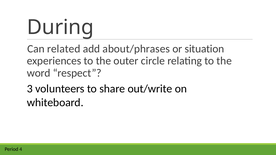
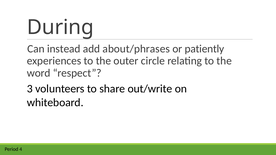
related: related -> instead
situation: situation -> patiently
